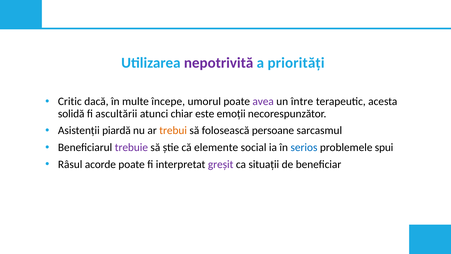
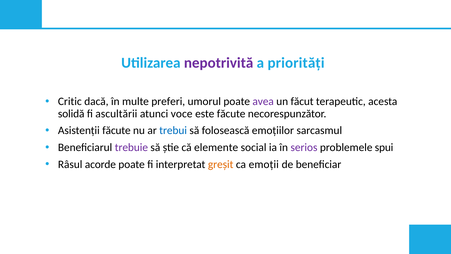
începe: începe -> preferi
între: între -> făcut
chiar: chiar -> voce
este emoții: emoții -> făcute
Asistenții piardă: piardă -> făcute
trebui colour: orange -> blue
persoane: persoane -> emoțiilor
serios colour: blue -> purple
greșit colour: purple -> orange
situații: situații -> emoții
